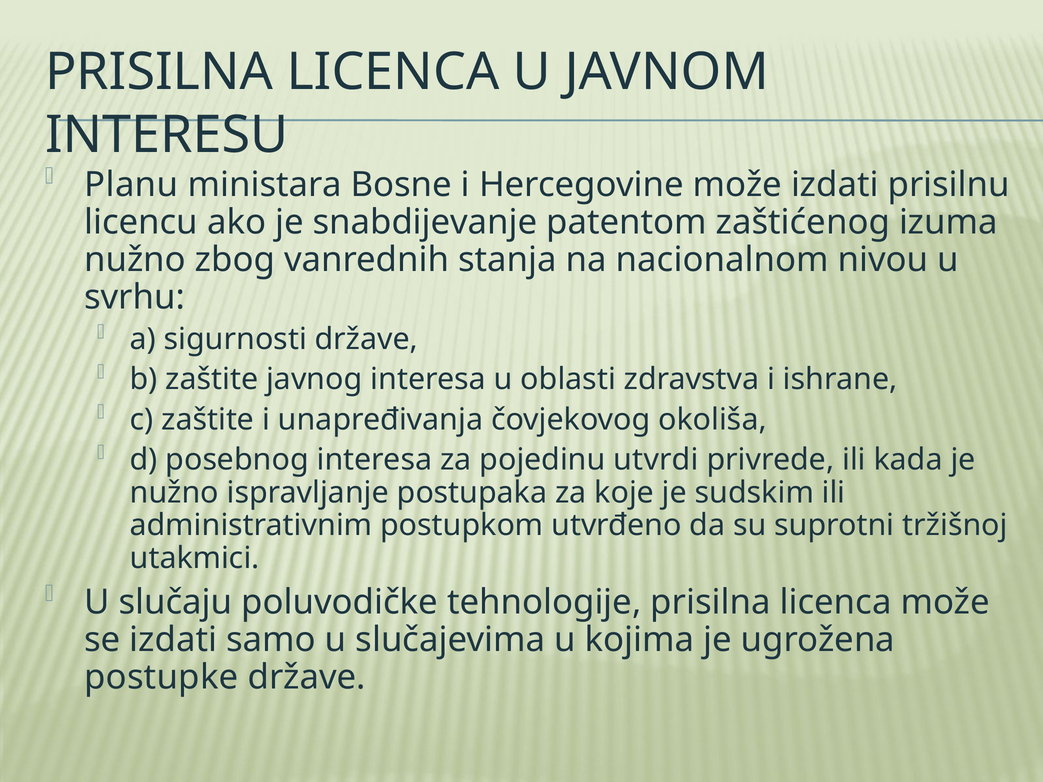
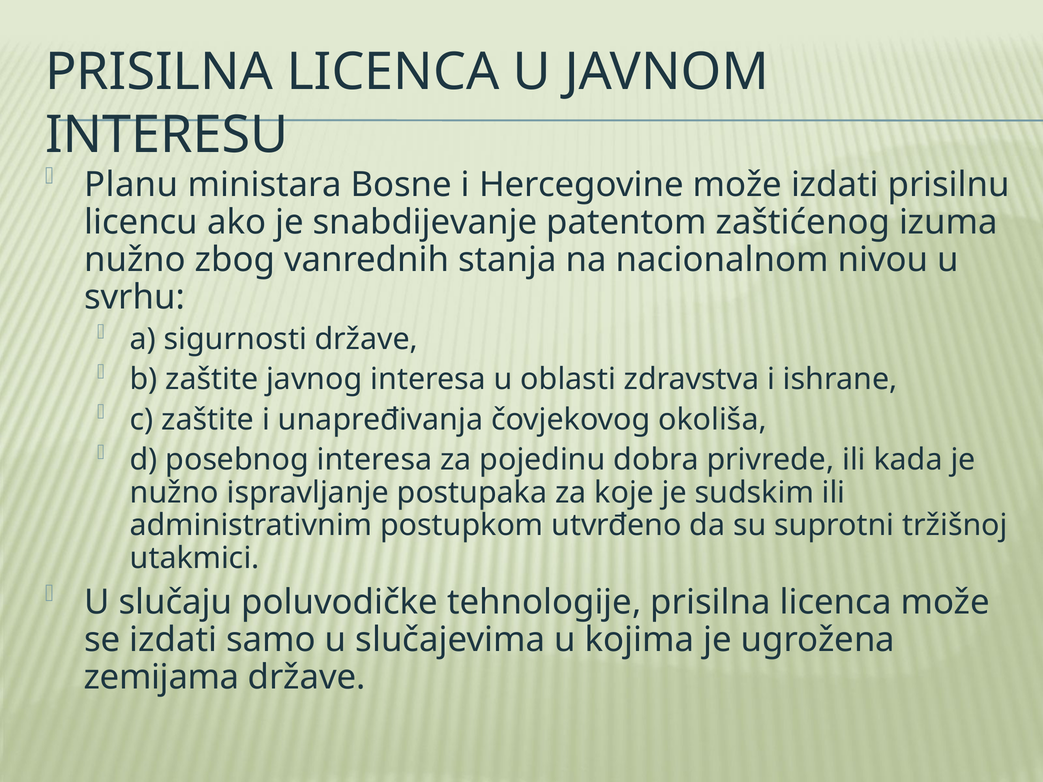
utvrdi: utvrdi -> dobra
postupke: postupke -> zemijama
